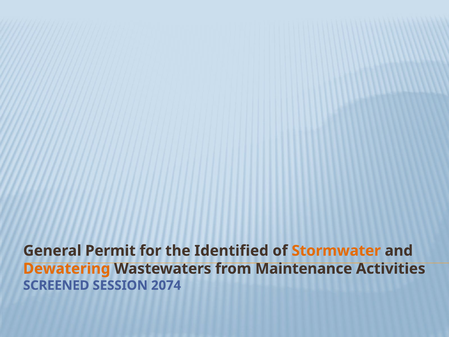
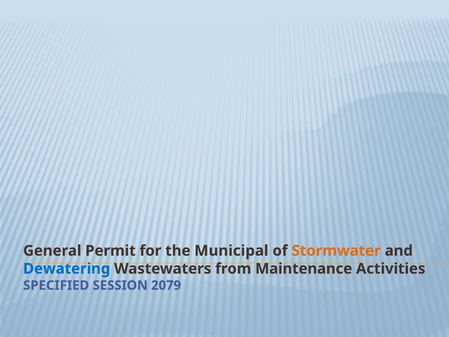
Identified: Identified -> Municipal
Dewatering colour: orange -> blue
SCREENED: SCREENED -> SPECIFIED
2074: 2074 -> 2079
